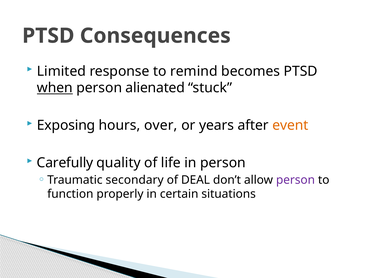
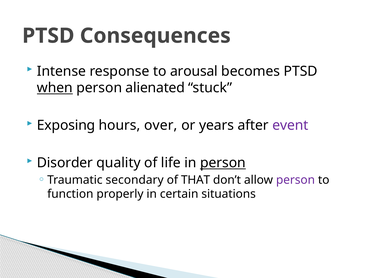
Limited: Limited -> Intense
remind: remind -> arousal
event colour: orange -> purple
Carefully: Carefully -> Disorder
person at (223, 163) underline: none -> present
DEAL: DEAL -> THAT
